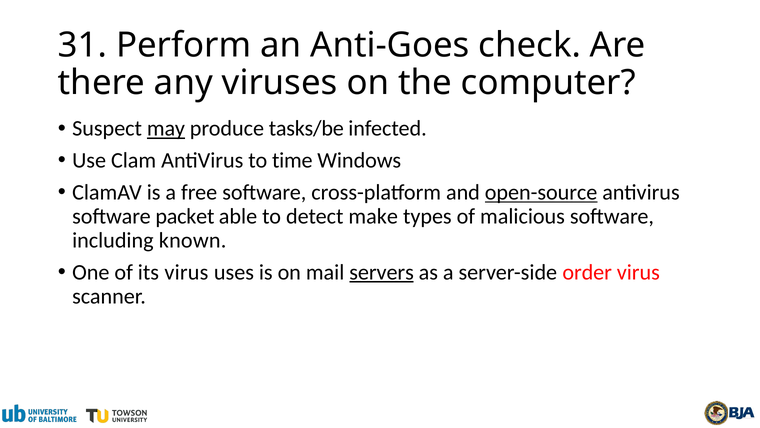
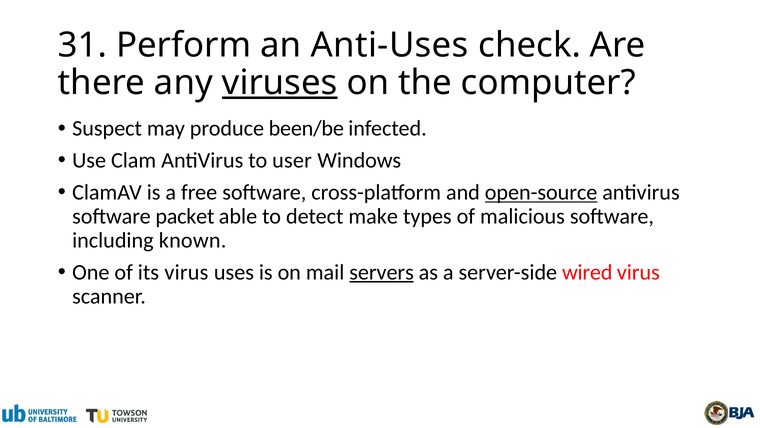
Anti-Goes: Anti-Goes -> Anti-Uses
viruses underline: none -> present
may underline: present -> none
tasks/be: tasks/be -> been/be
time: time -> user
order: order -> wired
